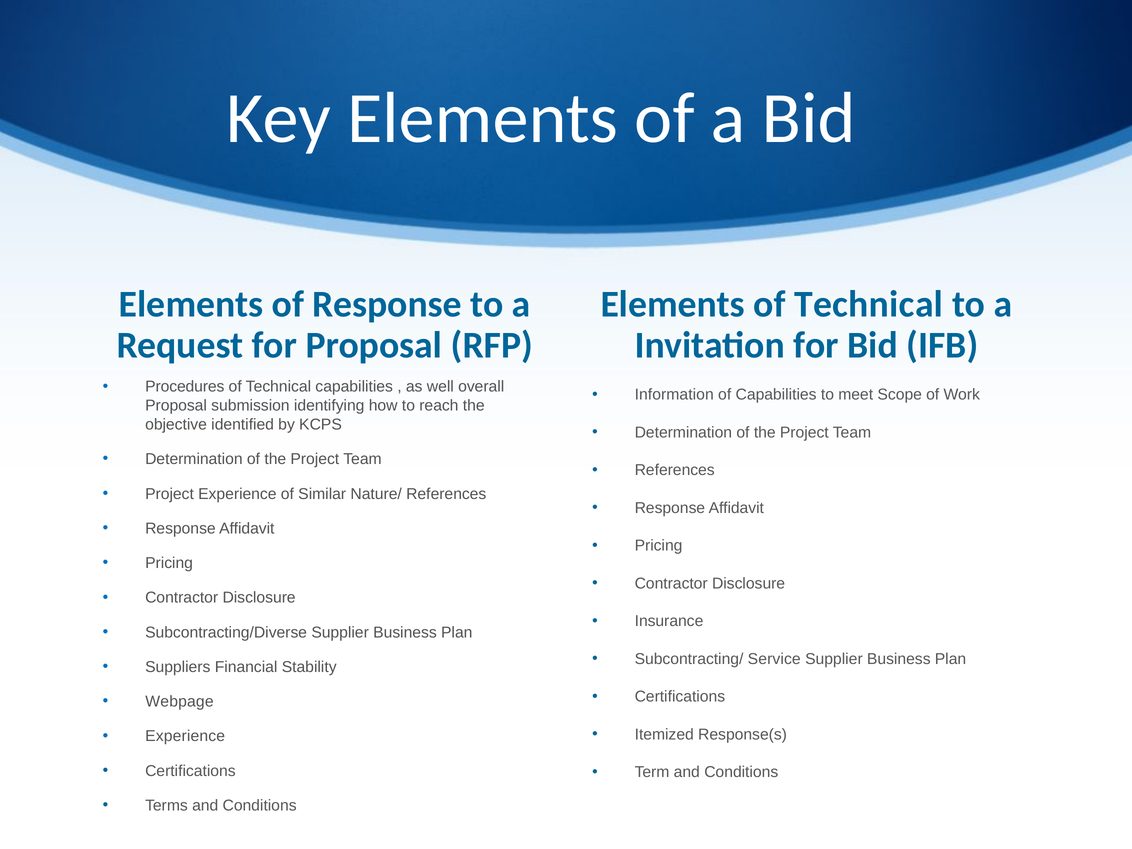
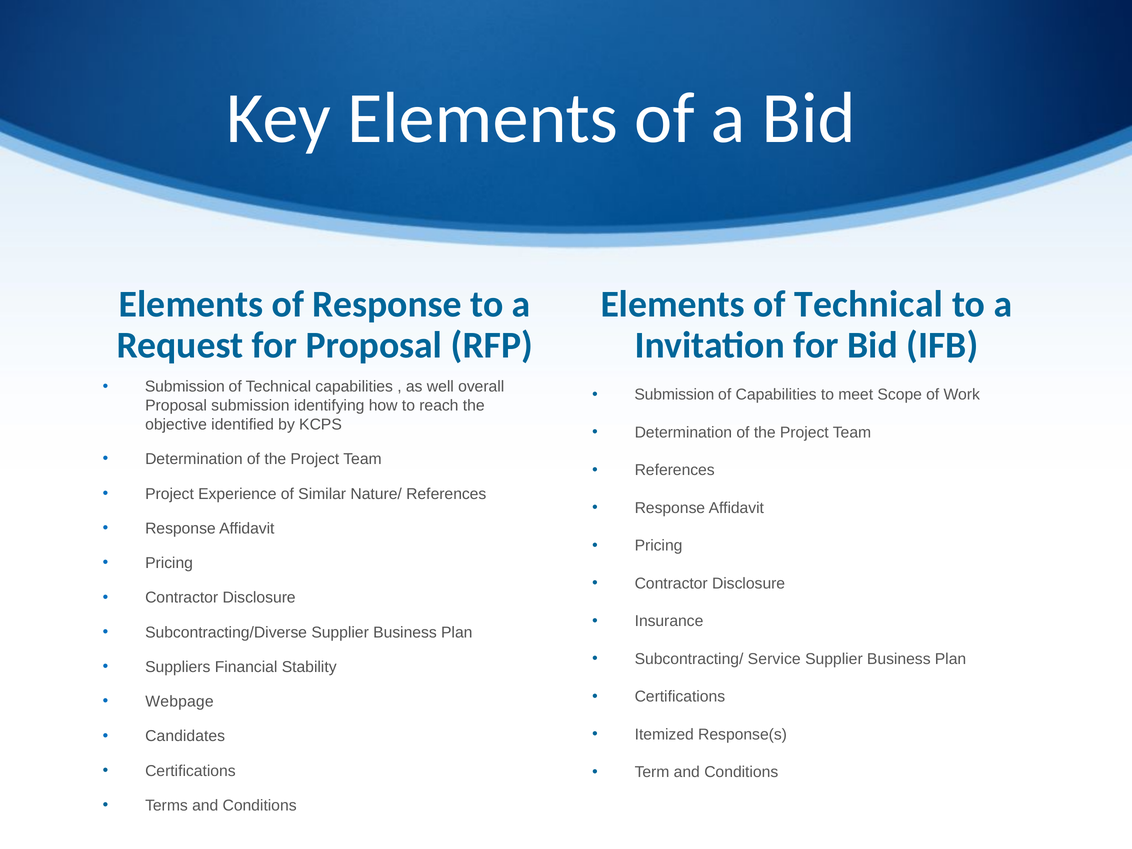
Procedures at (185, 387): Procedures -> Submission
Information at (674, 395): Information -> Submission
Experience at (185, 736): Experience -> Candidates
